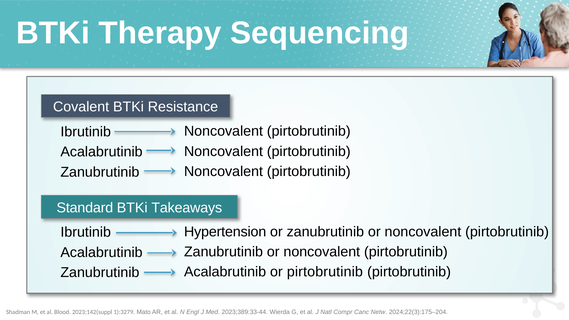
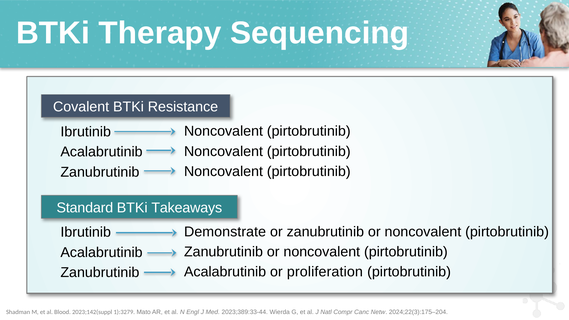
Hypertension: Hypertension -> Demonstrate
or pirtobrutinib: pirtobrutinib -> proliferation
